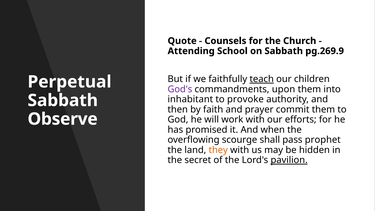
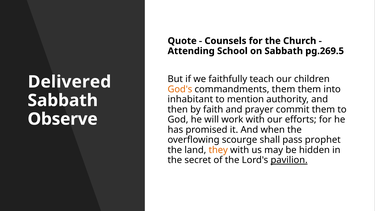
pg.269.9: pg.269.9 -> pg.269.5
teach underline: present -> none
Perpetual: Perpetual -> Delivered
God's colour: purple -> orange
commandments upon: upon -> them
provoke: provoke -> mention
